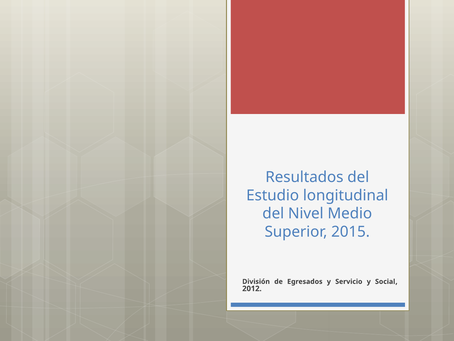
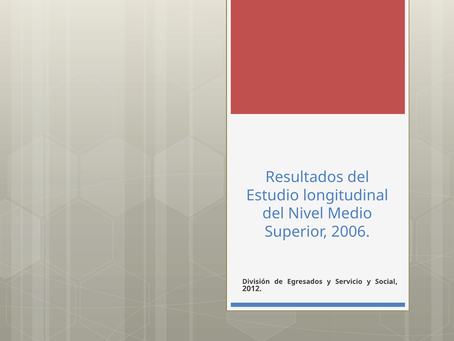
2015: 2015 -> 2006
